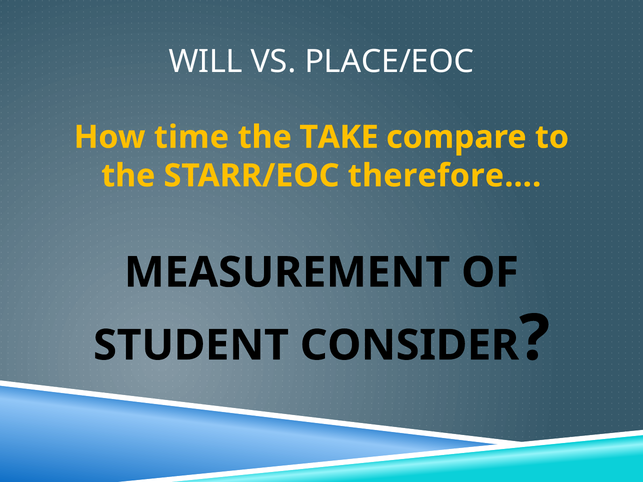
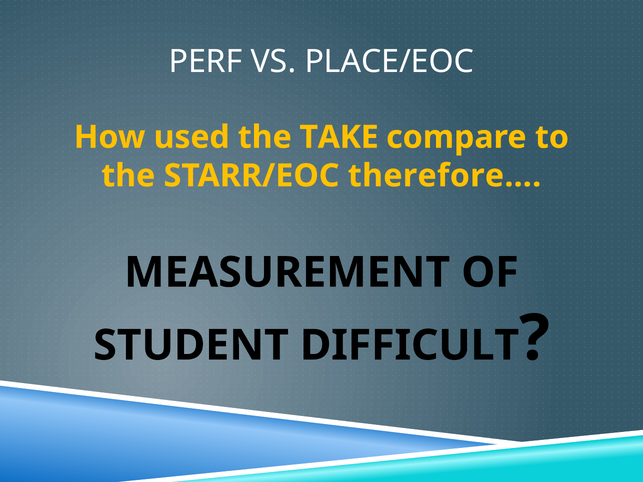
WILL: WILL -> PERF
time: time -> used
CONSIDER: CONSIDER -> DIFFICULT
